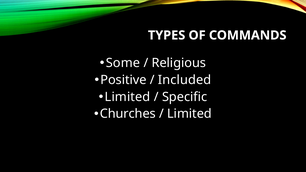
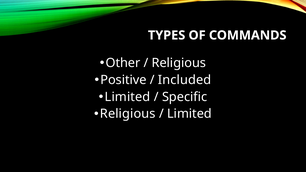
Some: Some -> Other
Churches at (128, 114): Churches -> Religious
